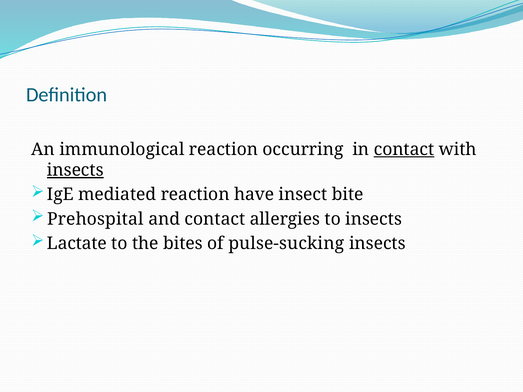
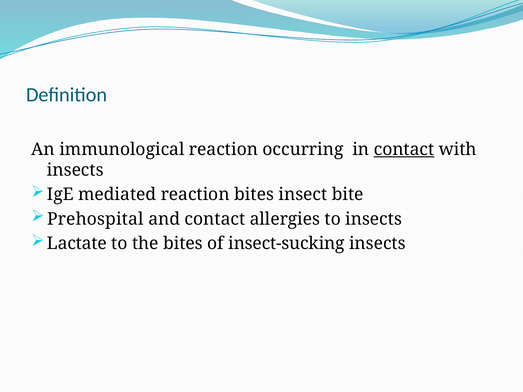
insects at (75, 170) underline: present -> none
reaction have: have -> bites
pulse-sucking: pulse-sucking -> insect-sucking
